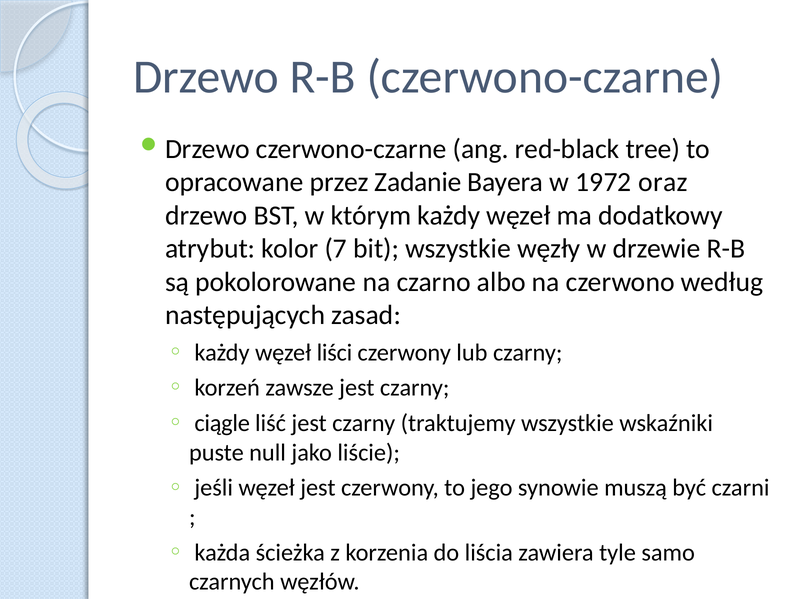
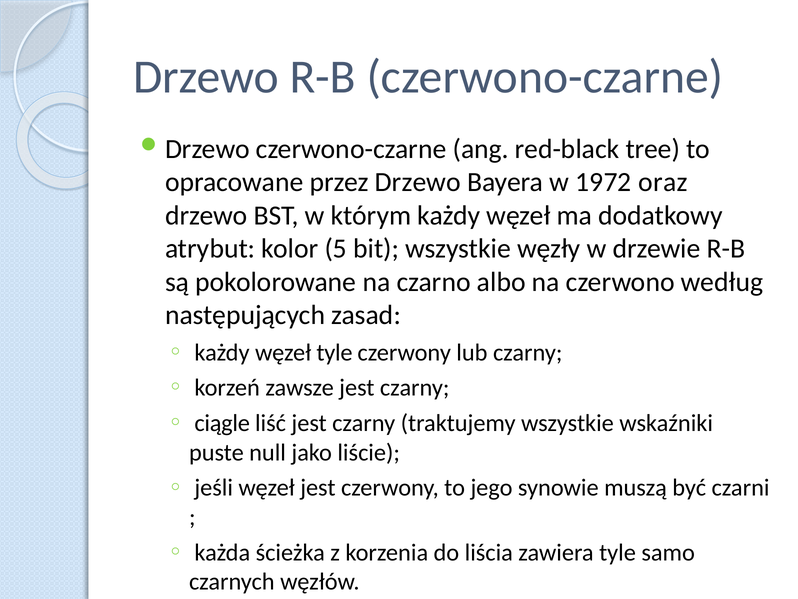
przez Zadanie: Zadanie -> Drzewo
7: 7 -> 5
węzeł liści: liści -> tyle
